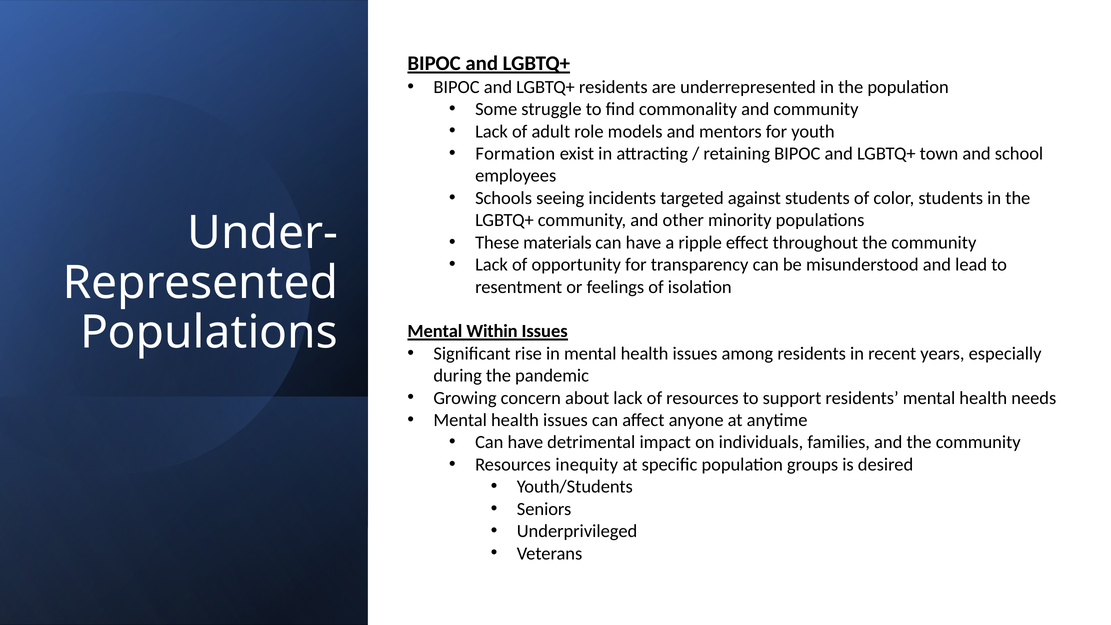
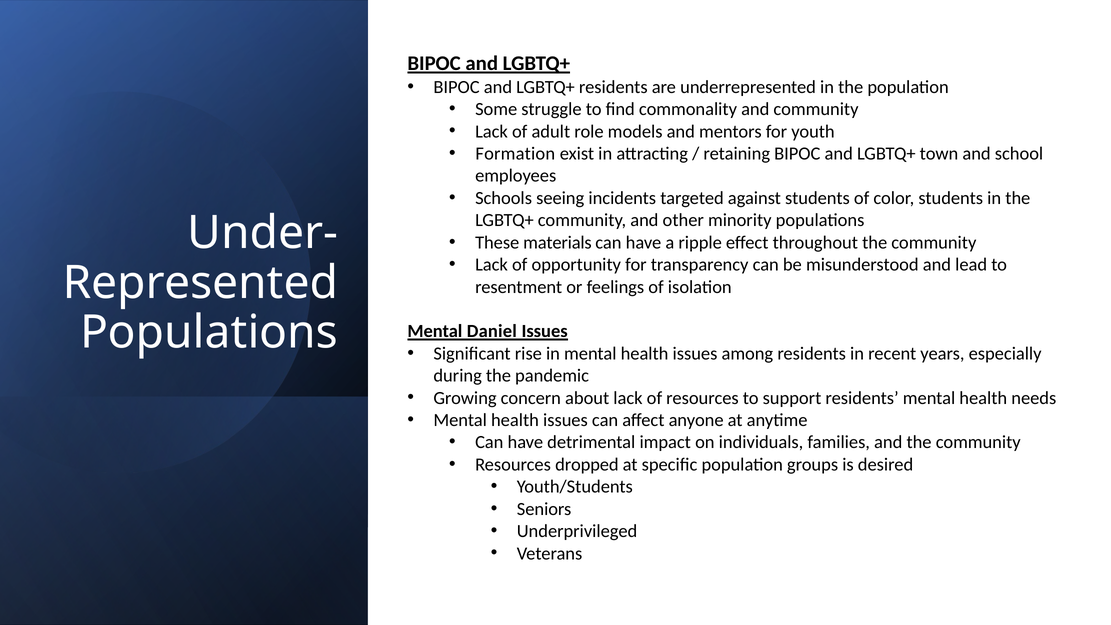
Within: Within -> Daniel
inequity: inequity -> dropped
